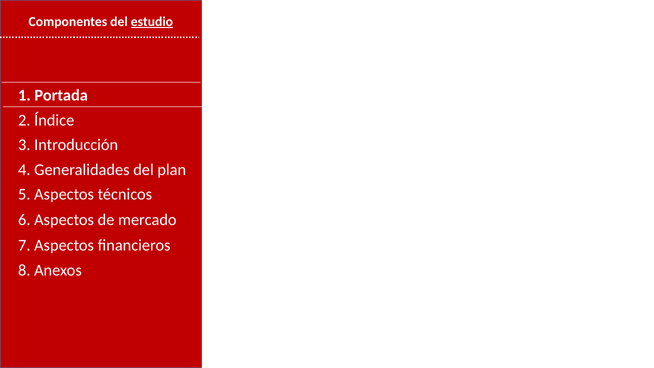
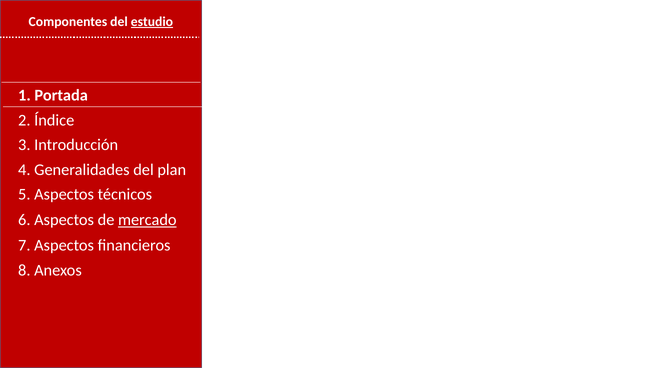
mercado underline: none -> present
